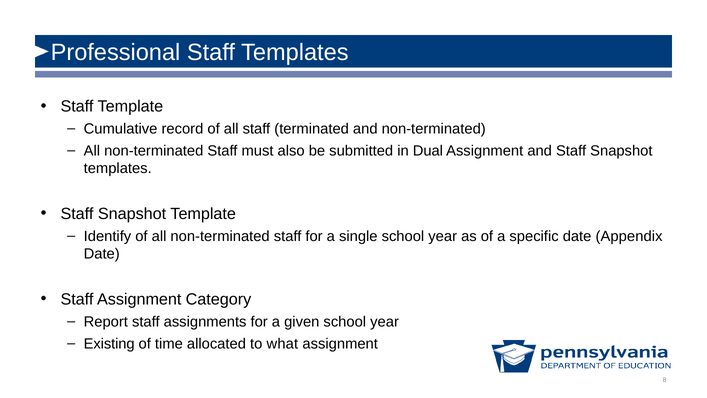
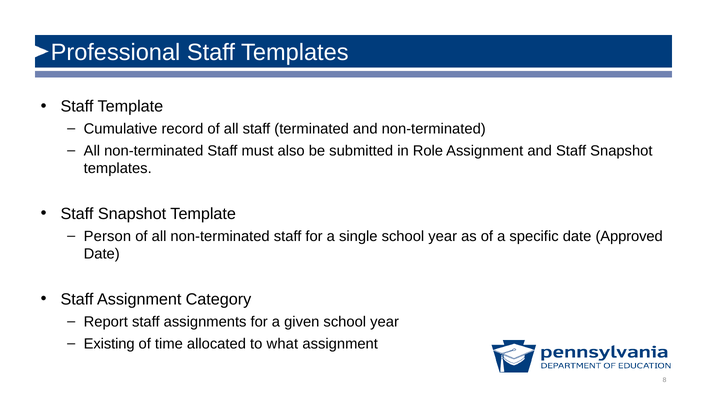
Dual: Dual -> Role
Identify: Identify -> Person
Appendix: Appendix -> Approved
